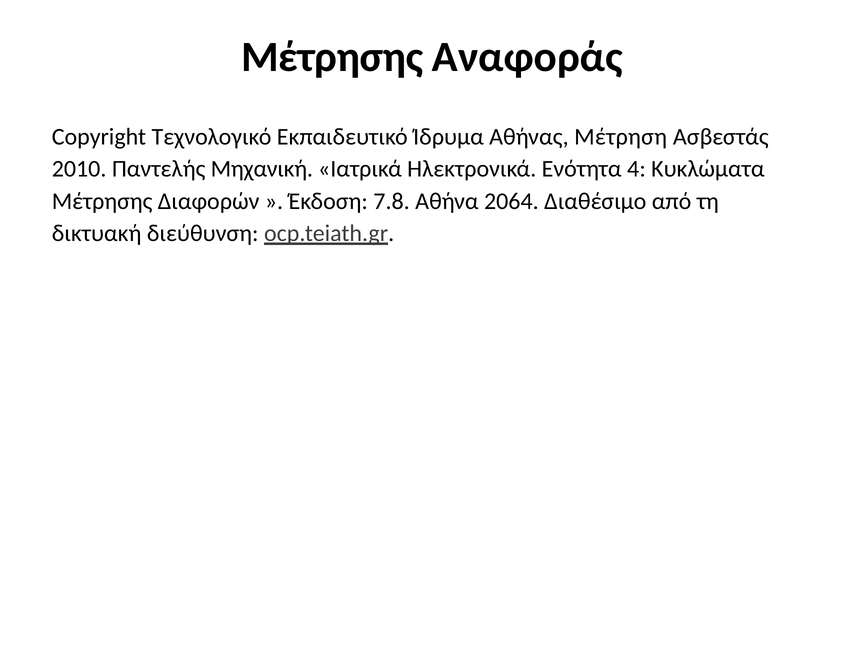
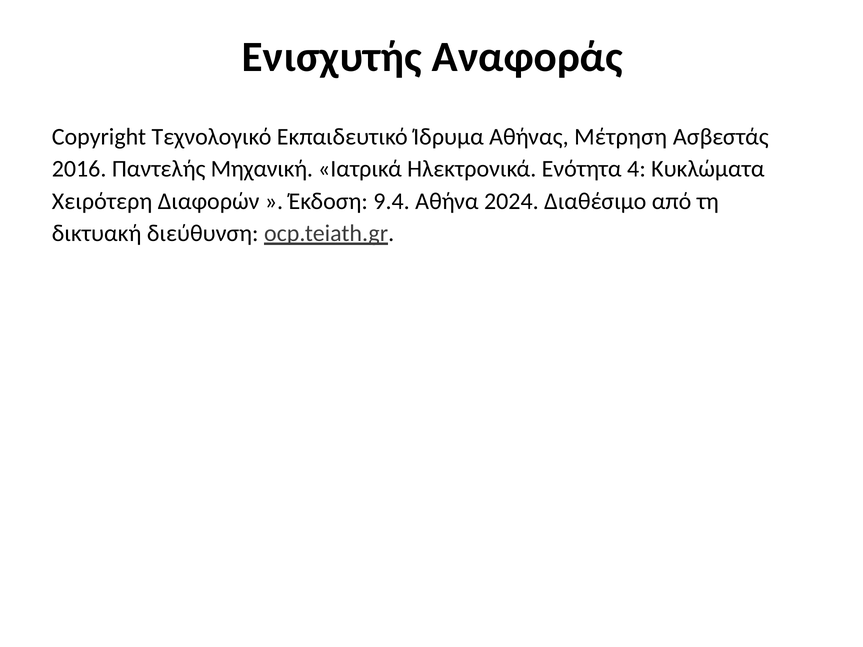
Μέτρησης at (332, 57): Μέτρησης -> Ενισχυτής
2010: 2010 -> 2016
Μέτρησης at (102, 201): Μέτρησης -> Χειρότερη
7.8: 7.8 -> 9.4
2064: 2064 -> 2024
